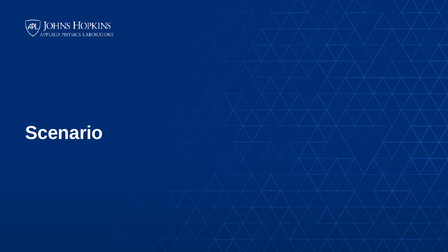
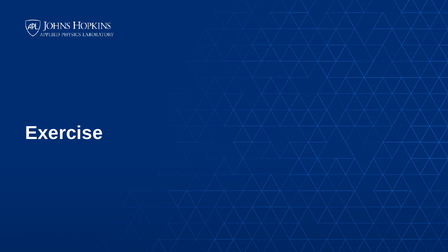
Scenario: Scenario -> Exercise
